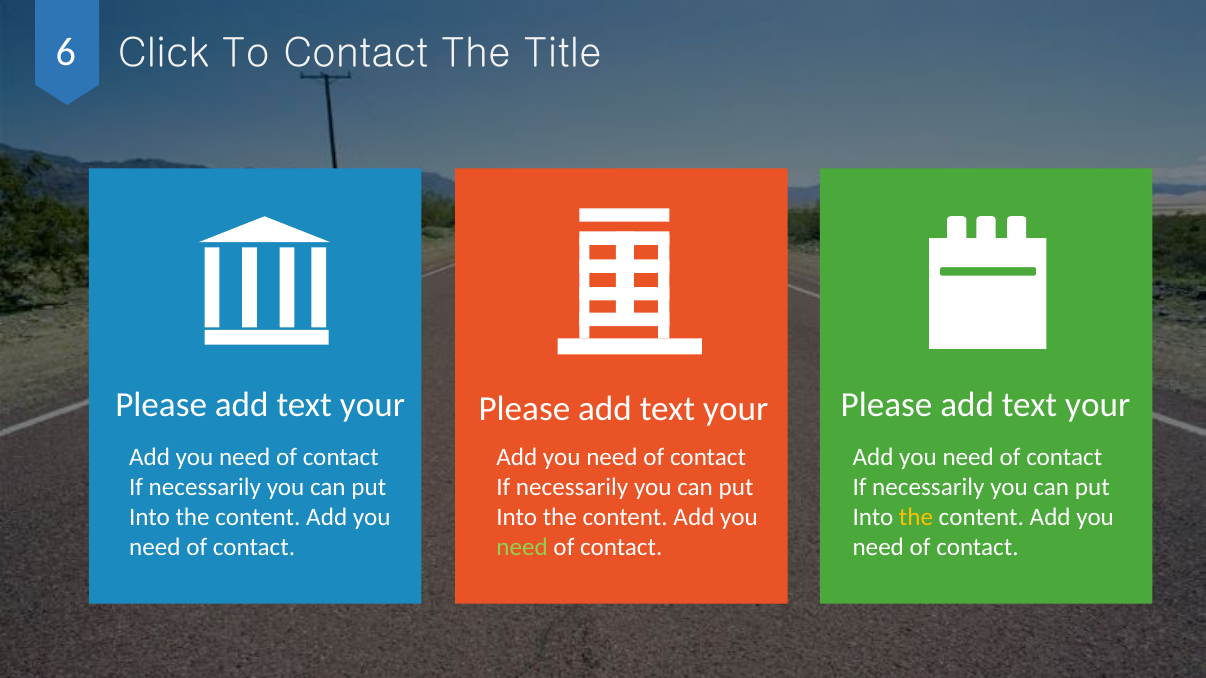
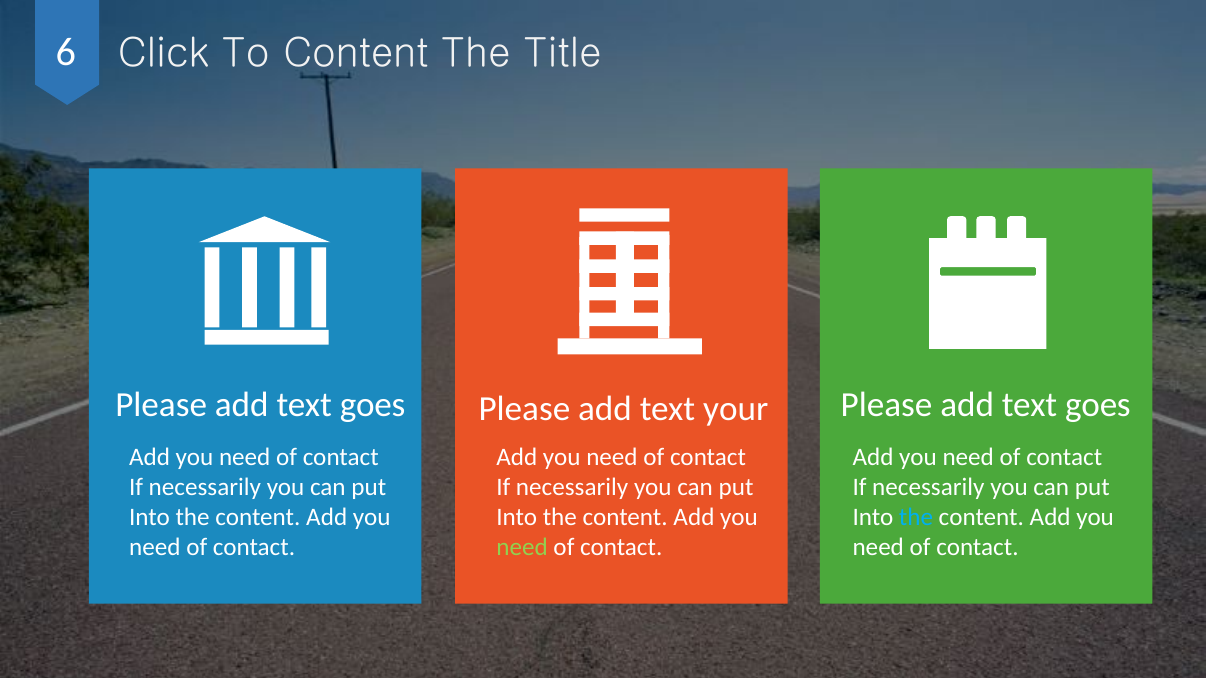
To Contact: Contact -> Content
your at (372, 405): your -> goes
your at (1098, 405): your -> goes
the at (916, 517) colour: yellow -> light blue
